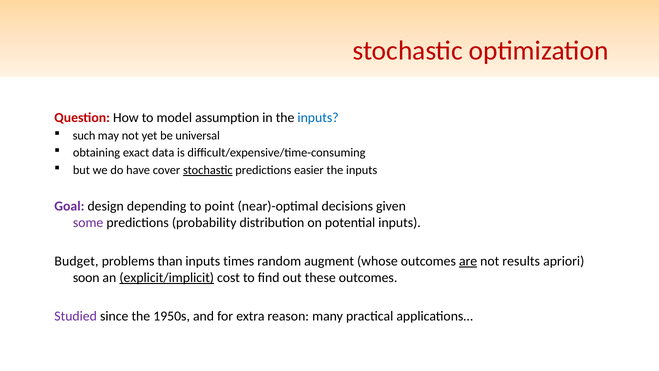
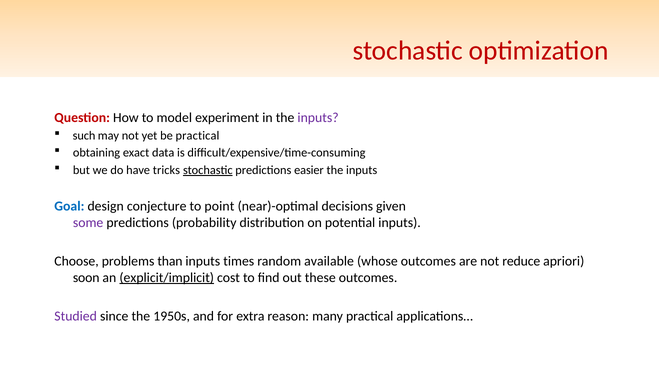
assumption: assumption -> experiment
inputs at (318, 117) colour: blue -> purple
be universal: universal -> practical
cover: cover -> tricks
Goal colour: purple -> blue
depending: depending -> conjecture
Budget: Budget -> Choose
augment: augment -> available
are underline: present -> none
results: results -> reduce
